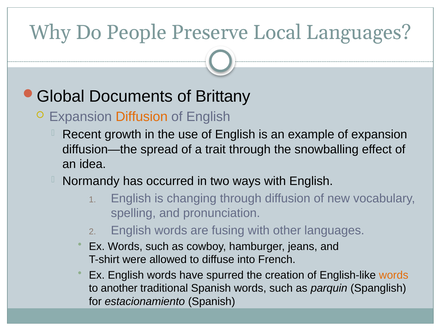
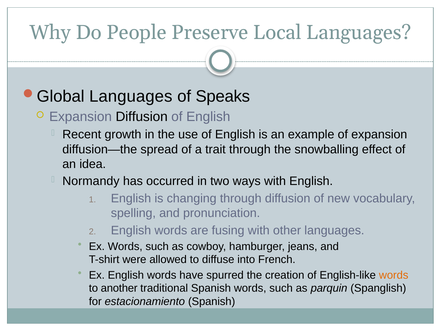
Documents at (131, 96): Documents -> Languages
Brittany: Brittany -> Speaks
Diffusion at (142, 117) colour: orange -> black
